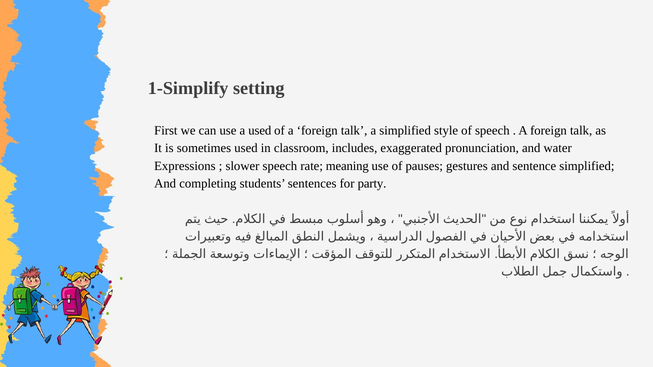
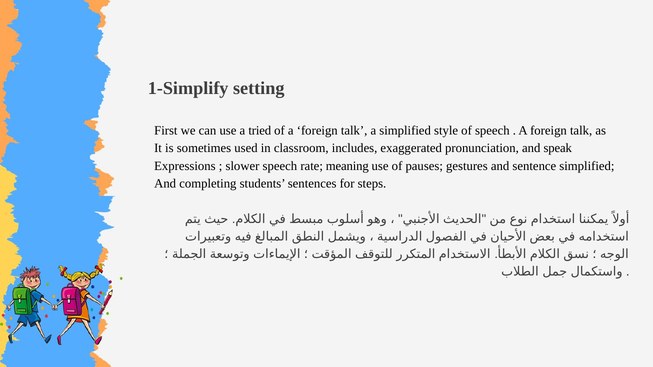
a used: used -> tried
water: water -> speak
party: party -> steps
